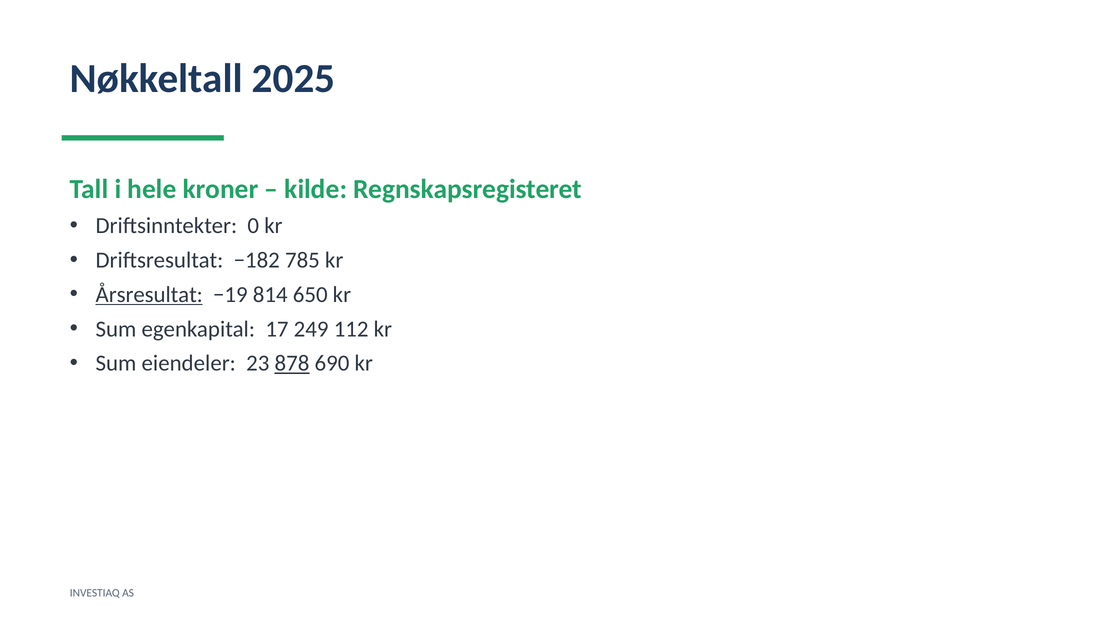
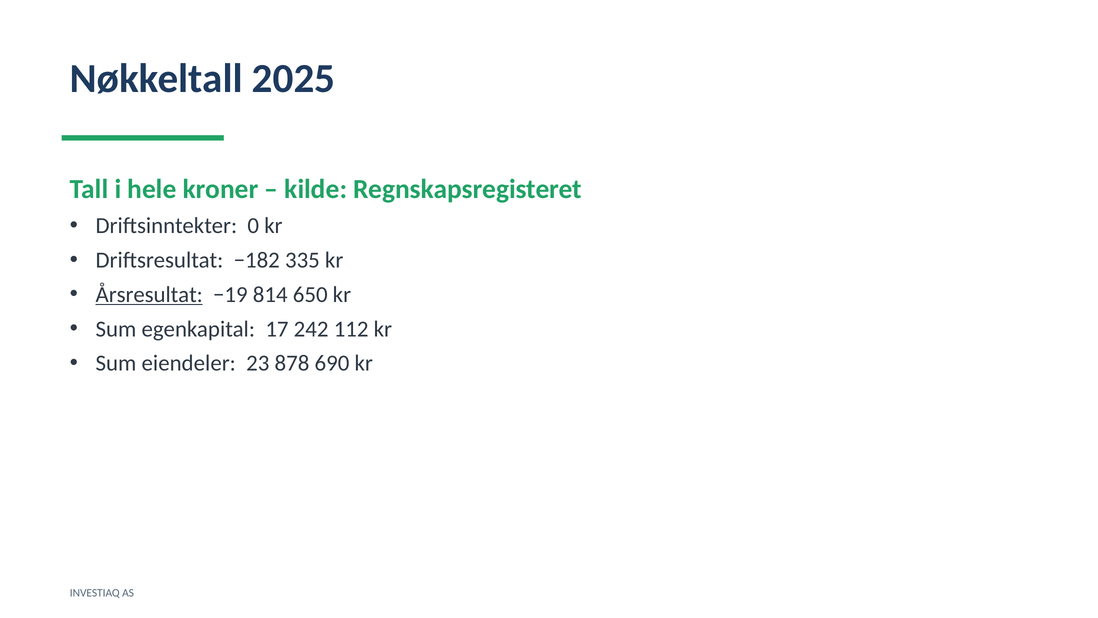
785: 785 -> 335
249: 249 -> 242
878 underline: present -> none
